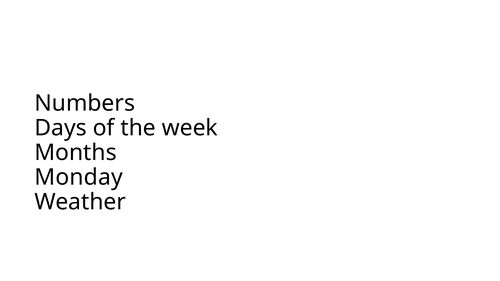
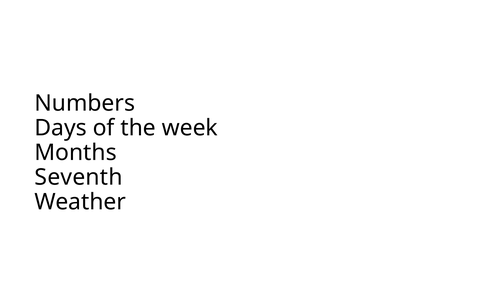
Monday: Monday -> Seventh
